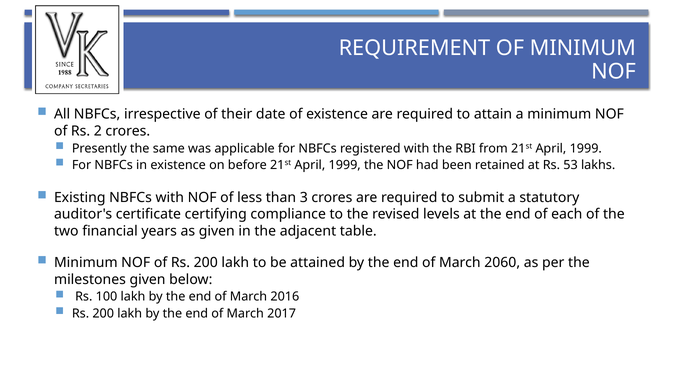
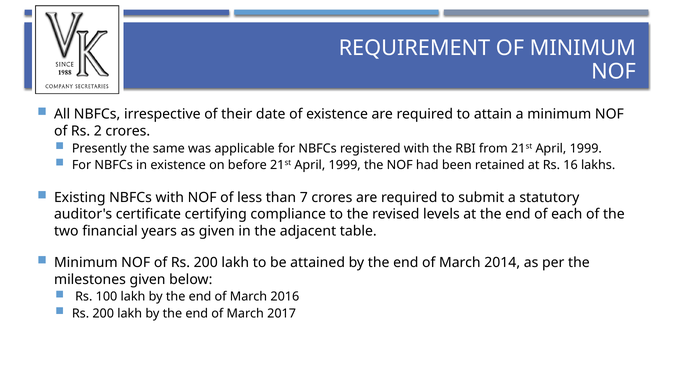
53: 53 -> 16
3: 3 -> 7
2060: 2060 -> 2014
